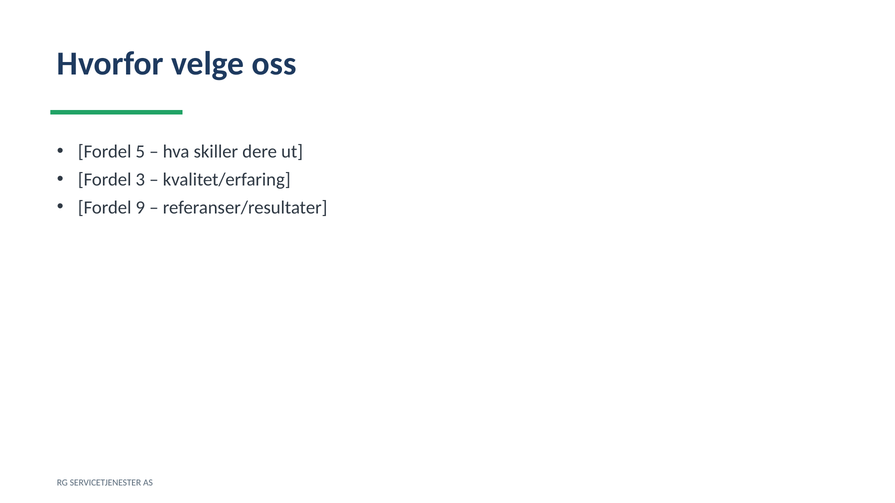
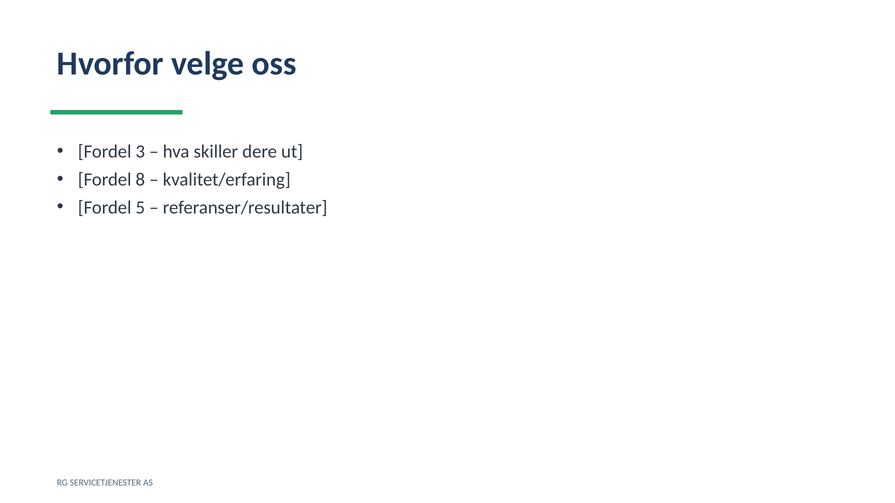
5: 5 -> 3
3: 3 -> 8
9: 9 -> 5
